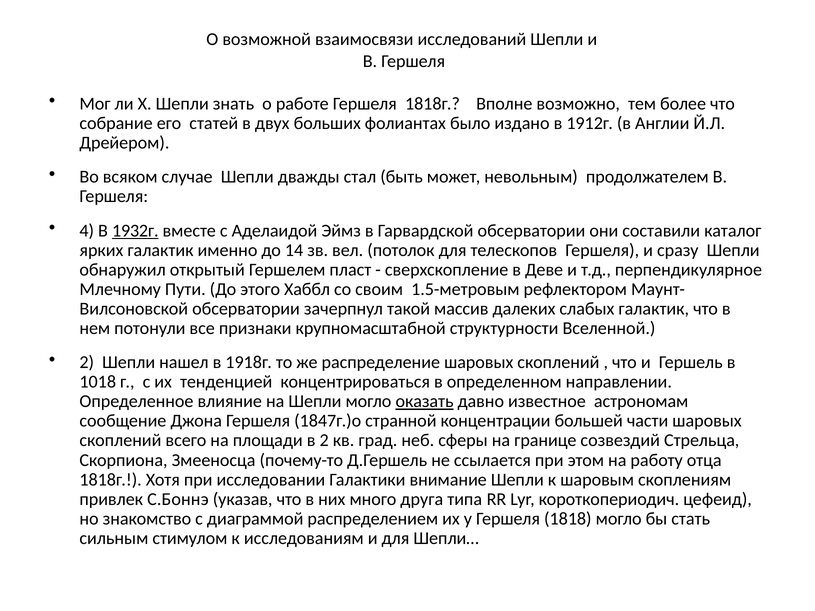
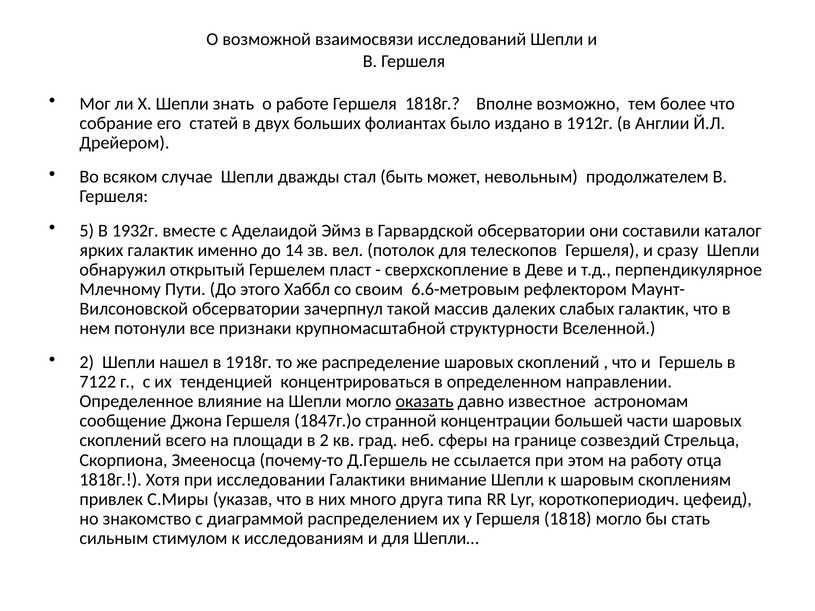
4: 4 -> 5
1932г underline: present -> none
1.5-метровым: 1.5-метровым -> 6.6-метровым
1018: 1018 -> 7122
С.Боннэ: С.Боннэ -> С.Миры
